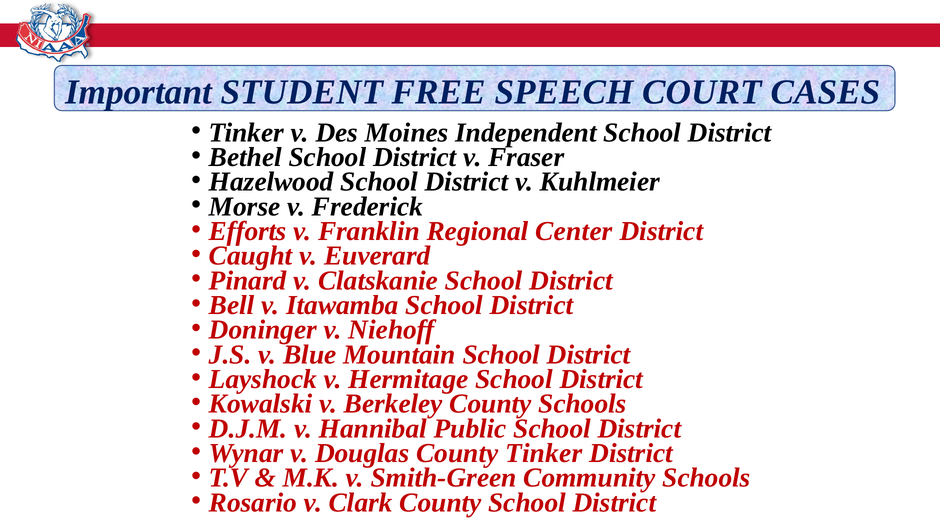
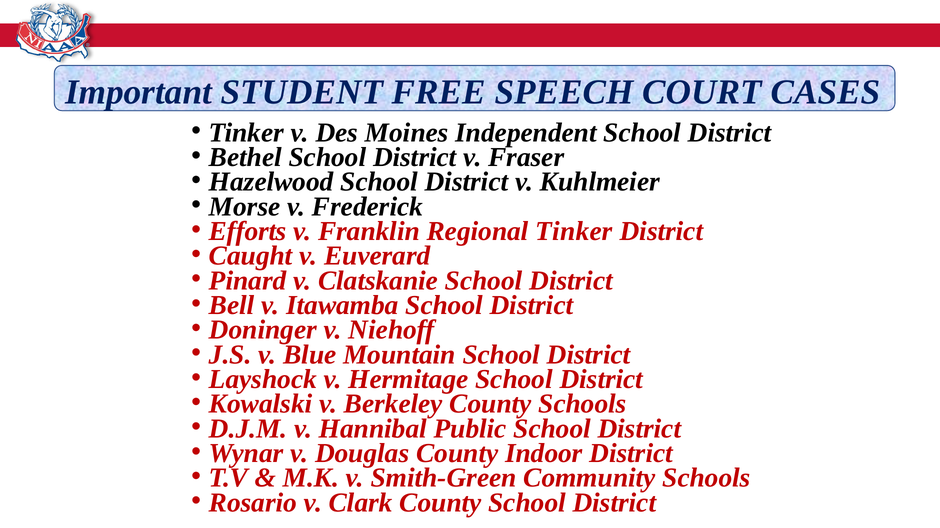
Regional Center: Center -> Tinker
County Tinker: Tinker -> Indoor
